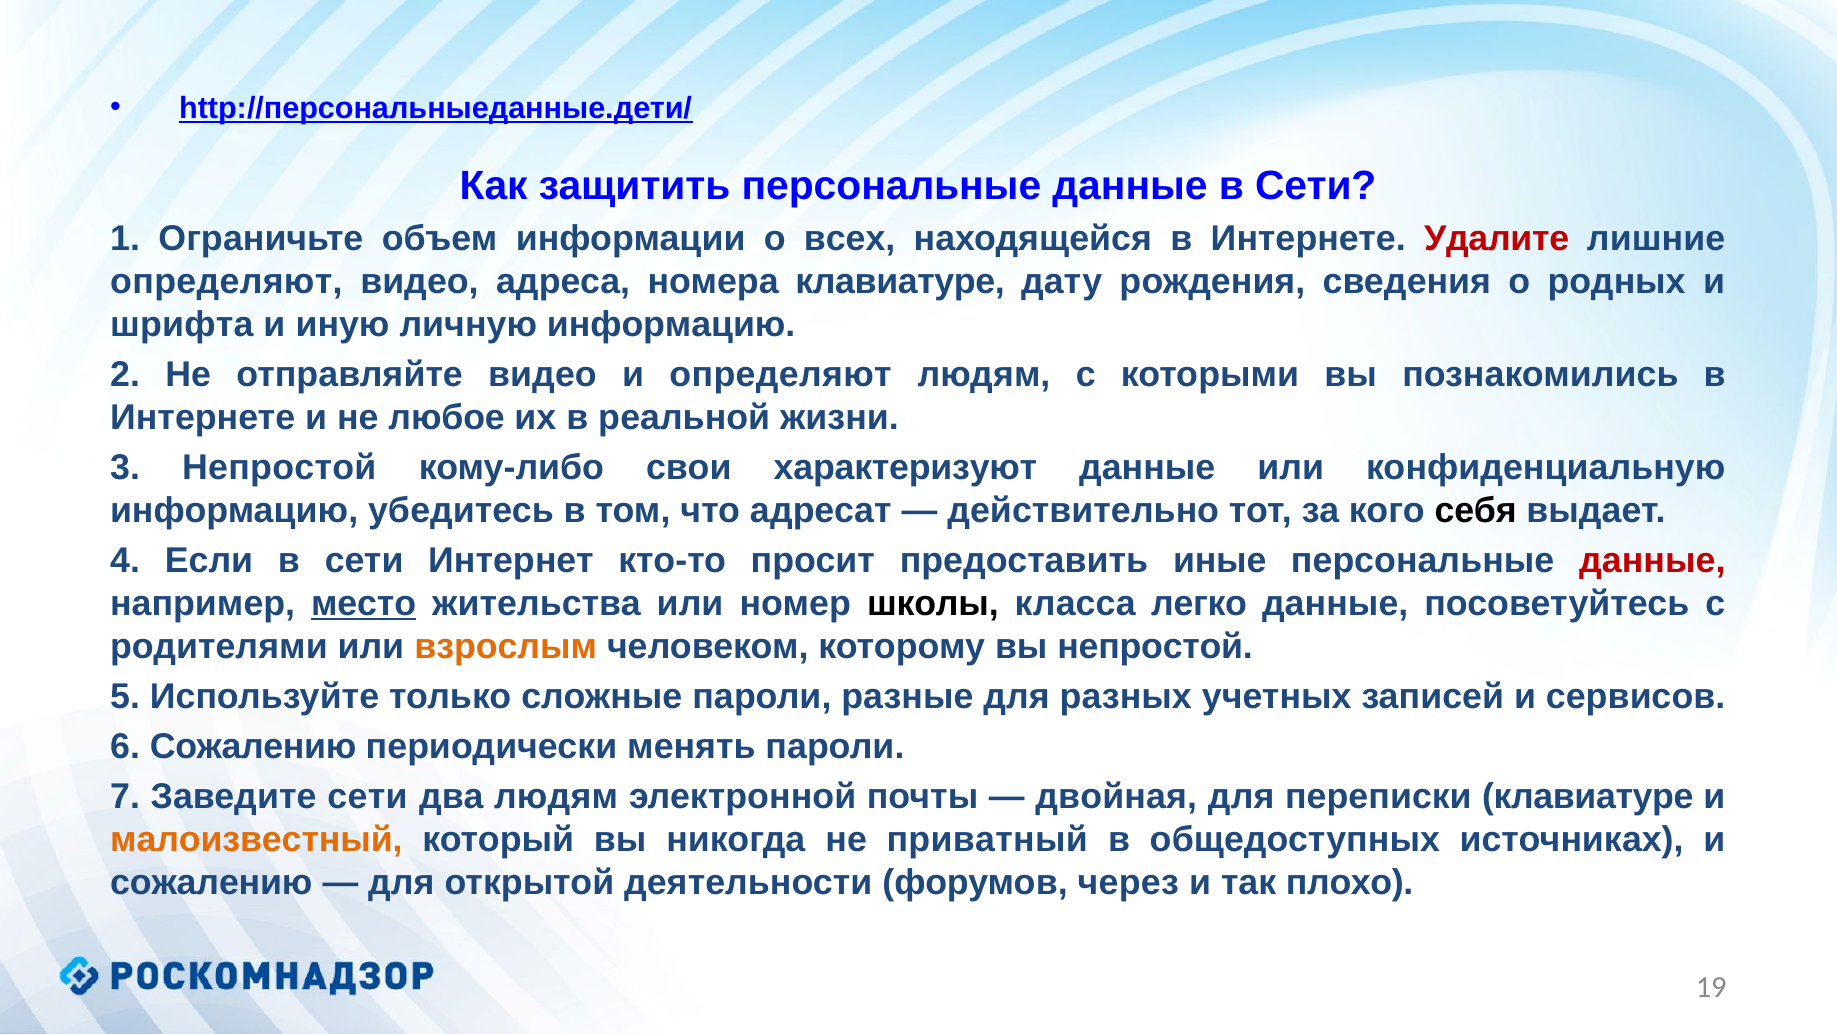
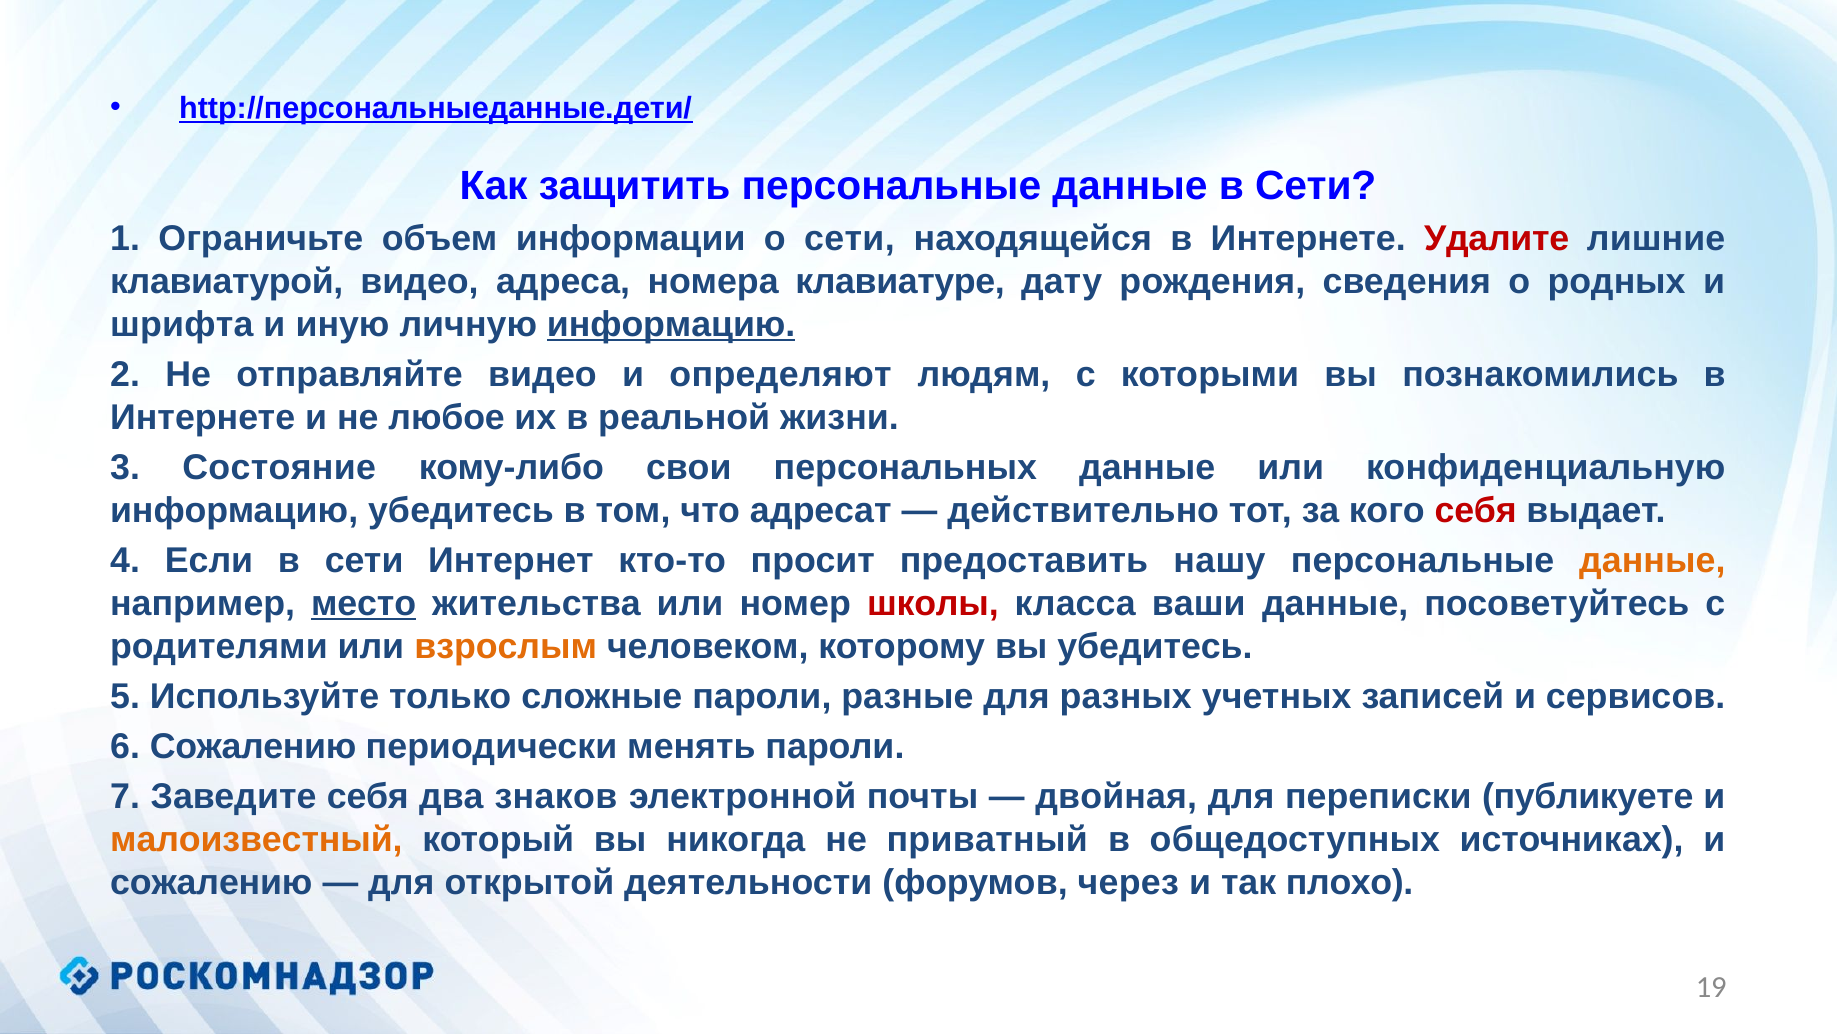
о всех: всех -> сети
определяют at (226, 282): определяют -> клавиатурой
информацию at (671, 324) underline: none -> present
3 Непростой: Непростой -> Состояние
характеризуют: характеризуют -> персональных
себя at (1476, 510) colour: black -> red
иные: иные -> нашу
данные at (1652, 560) colour: red -> orange
школы colour: black -> red
легко: легко -> ваши
вы непростой: непростой -> убедитесь
Заведите сети: сети -> себя
два людям: людям -> знаков
переписки клавиатуре: клавиатуре -> публикуете
